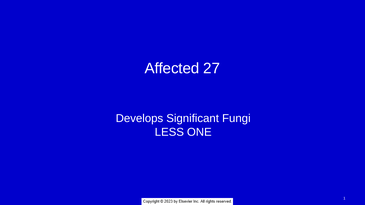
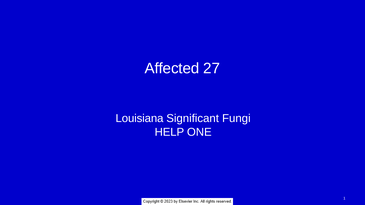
Develops: Develops -> Louisiana
LESS: LESS -> HELP
